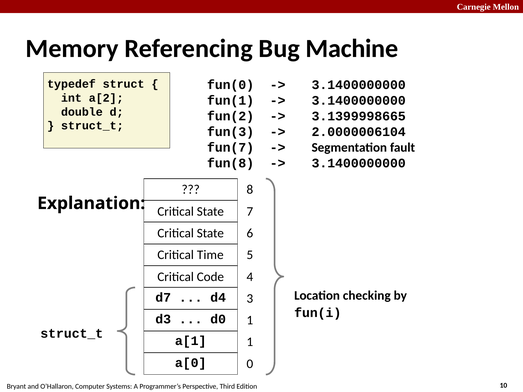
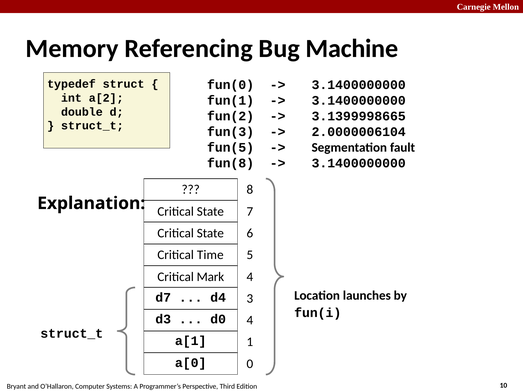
fun(7: fun(7 -> fun(5
Code: Code -> Mark
checking: checking -> launches
d0 1: 1 -> 4
